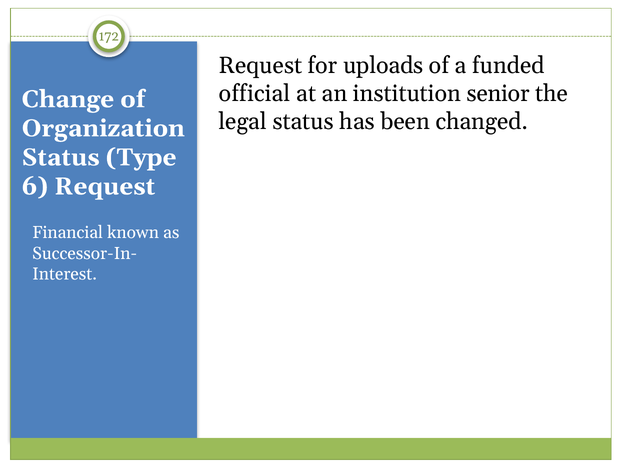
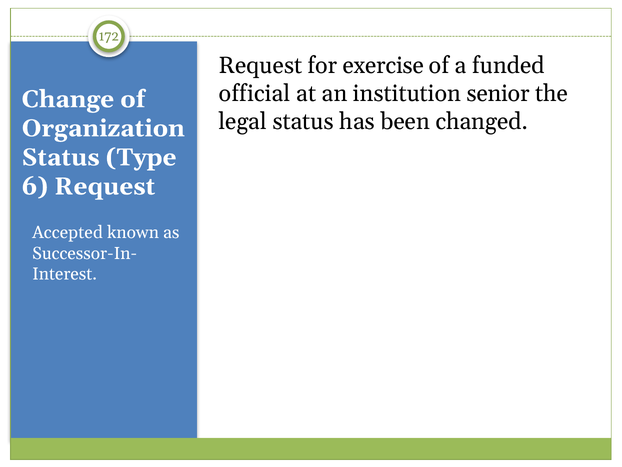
uploads: uploads -> exercise
Financial: Financial -> Accepted
